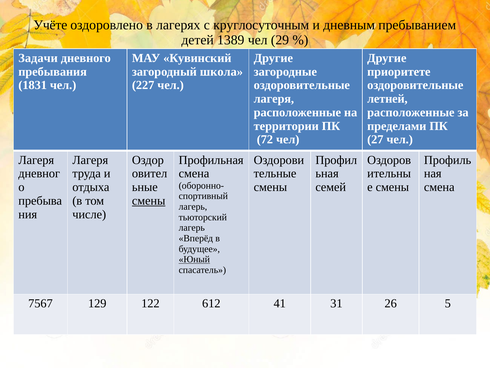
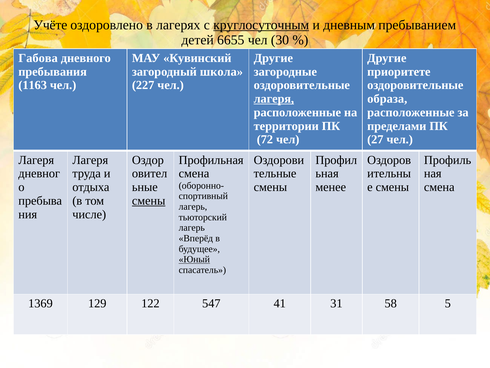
круглосуточным underline: none -> present
1389: 1389 -> 6655
29: 29 -> 30
Задачи: Задачи -> Габова
1831: 1831 -> 1163
лагеря at (274, 99) underline: none -> present
летней: летней -> образа
семей: семей -> менее
7567: 7567 -> 1369
612: 612 -> 547
26: 26 -> 58
